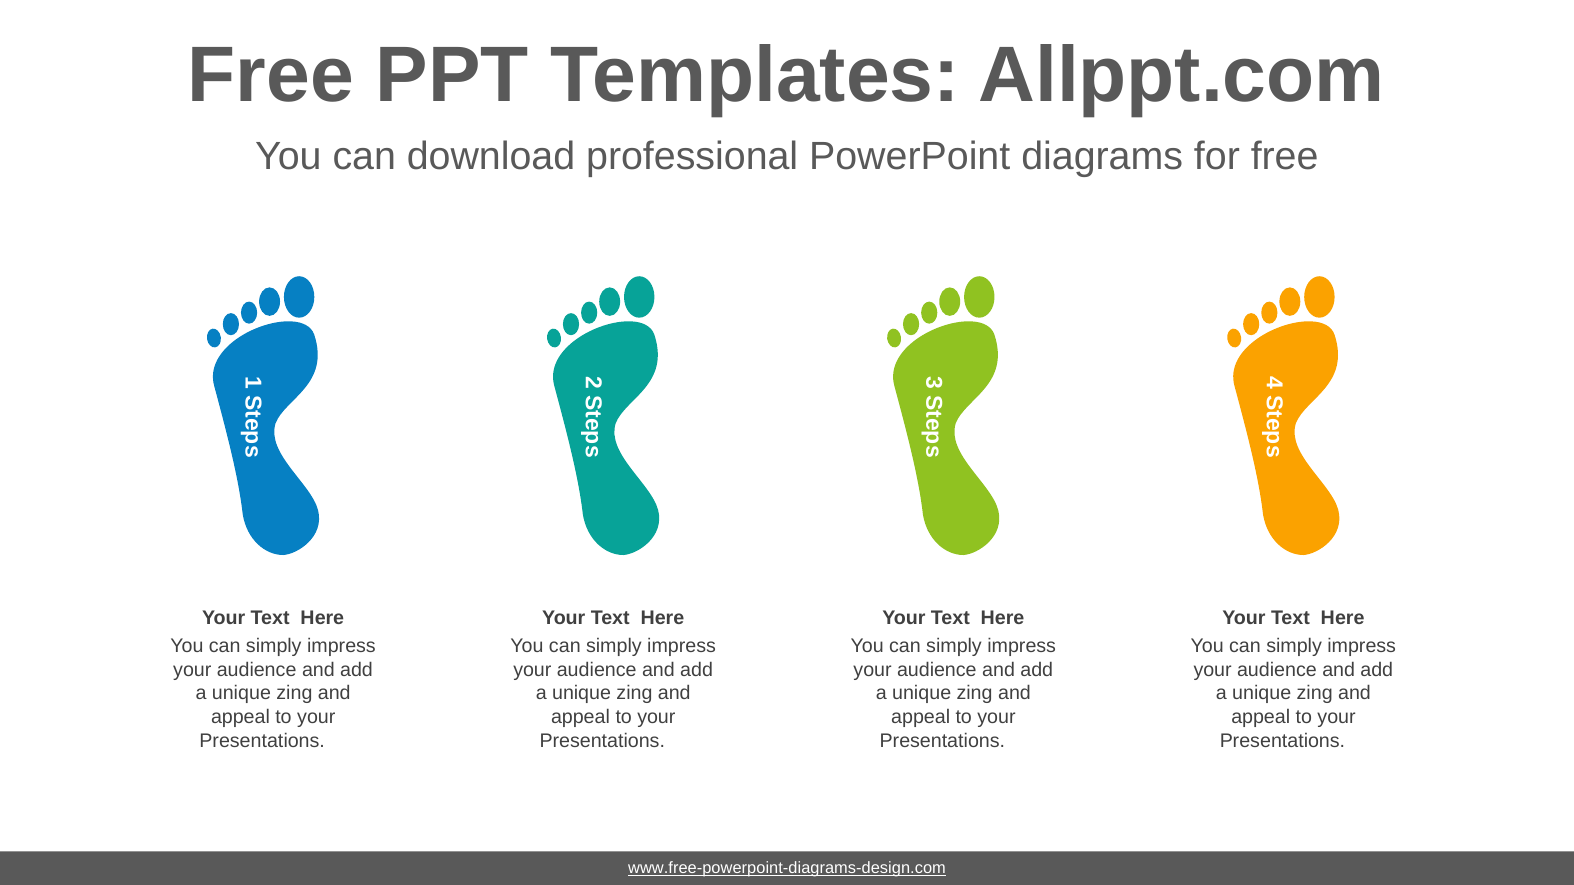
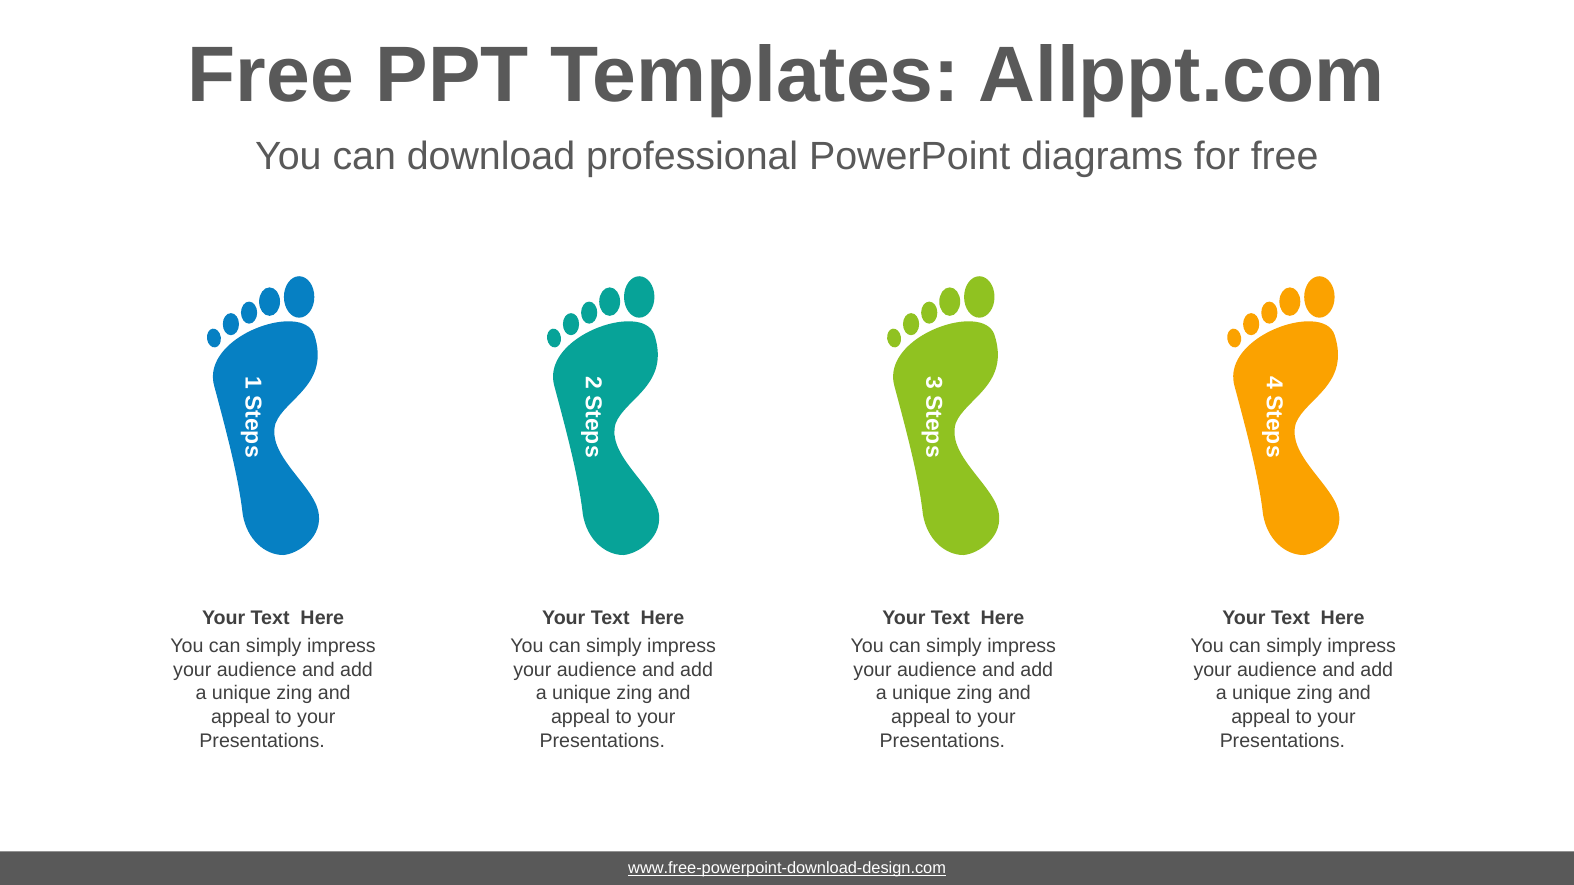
www.free-powerpoint-diagrams-design.com: www.free-powerpoint-diagrams-design.com -> www.free-powerpoint-download-design.com
